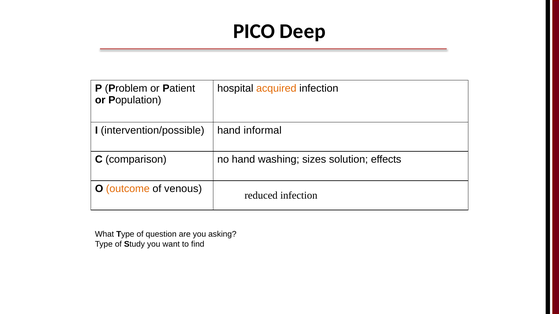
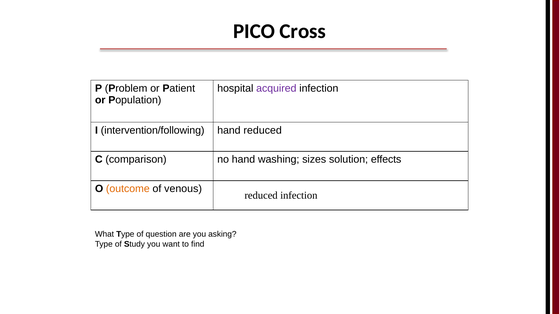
Deep: Deep -> Cross
acquired colour: orange -> purple
intervention/possible: intervention/possible -> intervention/following
hand informal: informal -> reduced
